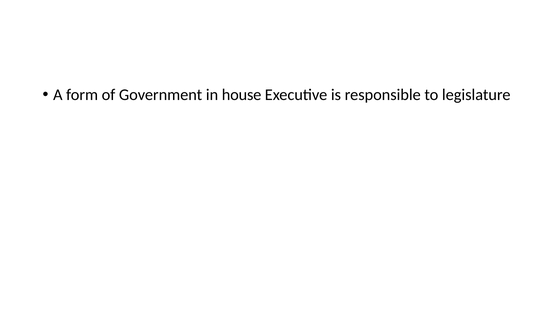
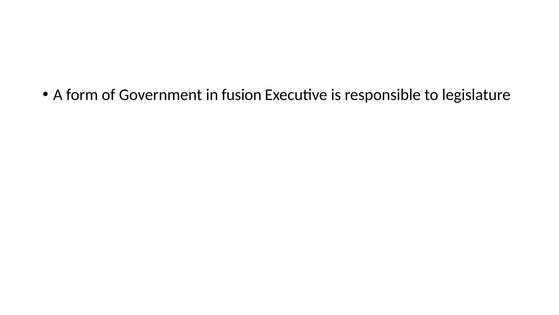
house: house -> fusion
